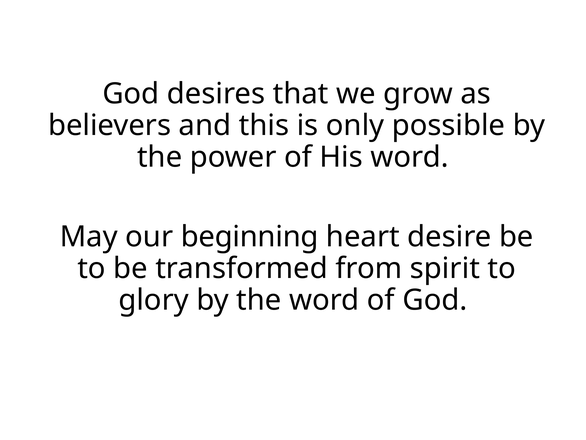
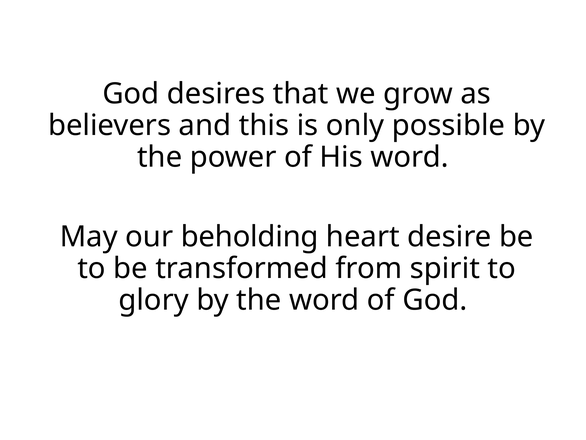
beginning: beginning -> beholding
